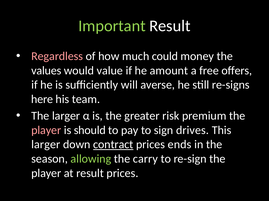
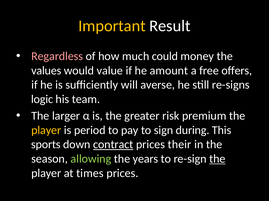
Important colour: light green -> yellow
here: here -> logic
player at (46, 131) colour: pink -> yellow
should: should -> period
drives: drives -> during
larger at (46, 145): larger -> sports
ends: ends -> their
carry: carry -> years
the at (217, 159) underline: none -> present
at result: result -> times
